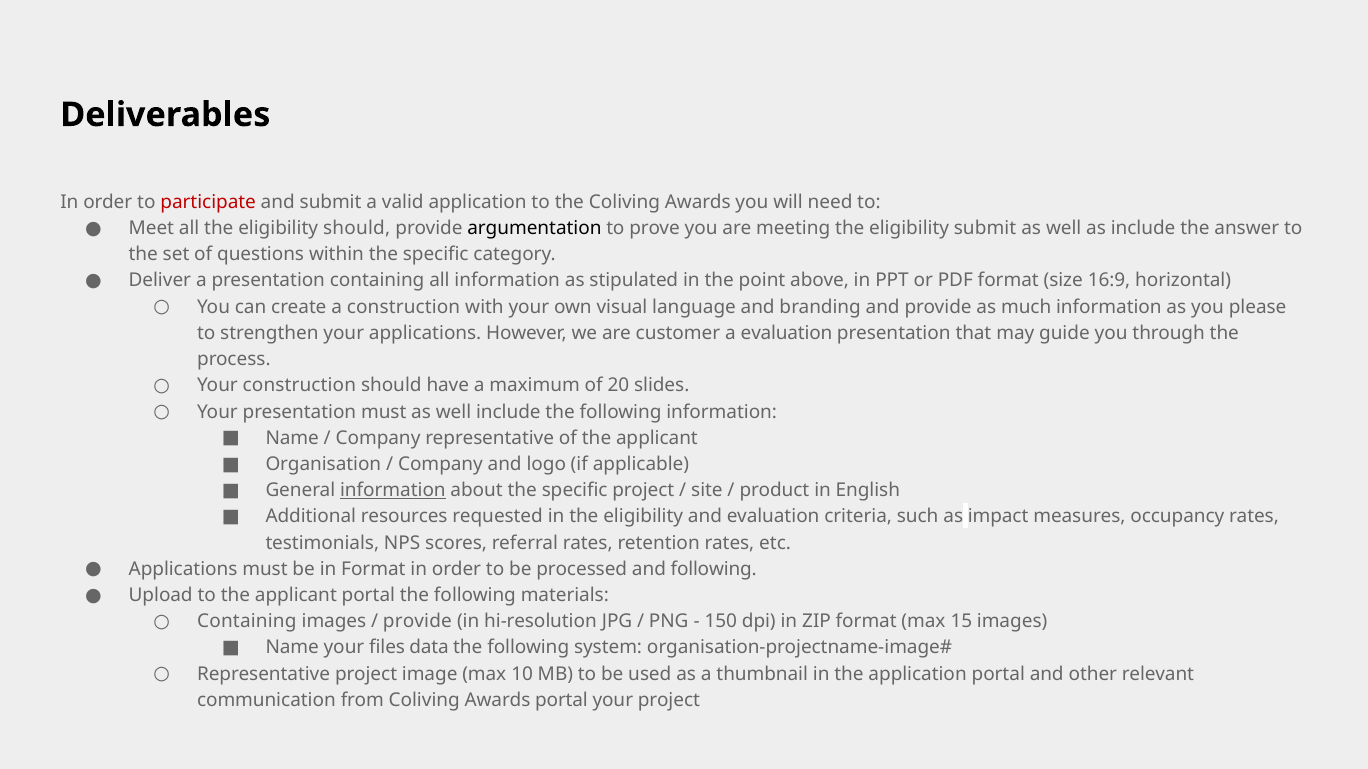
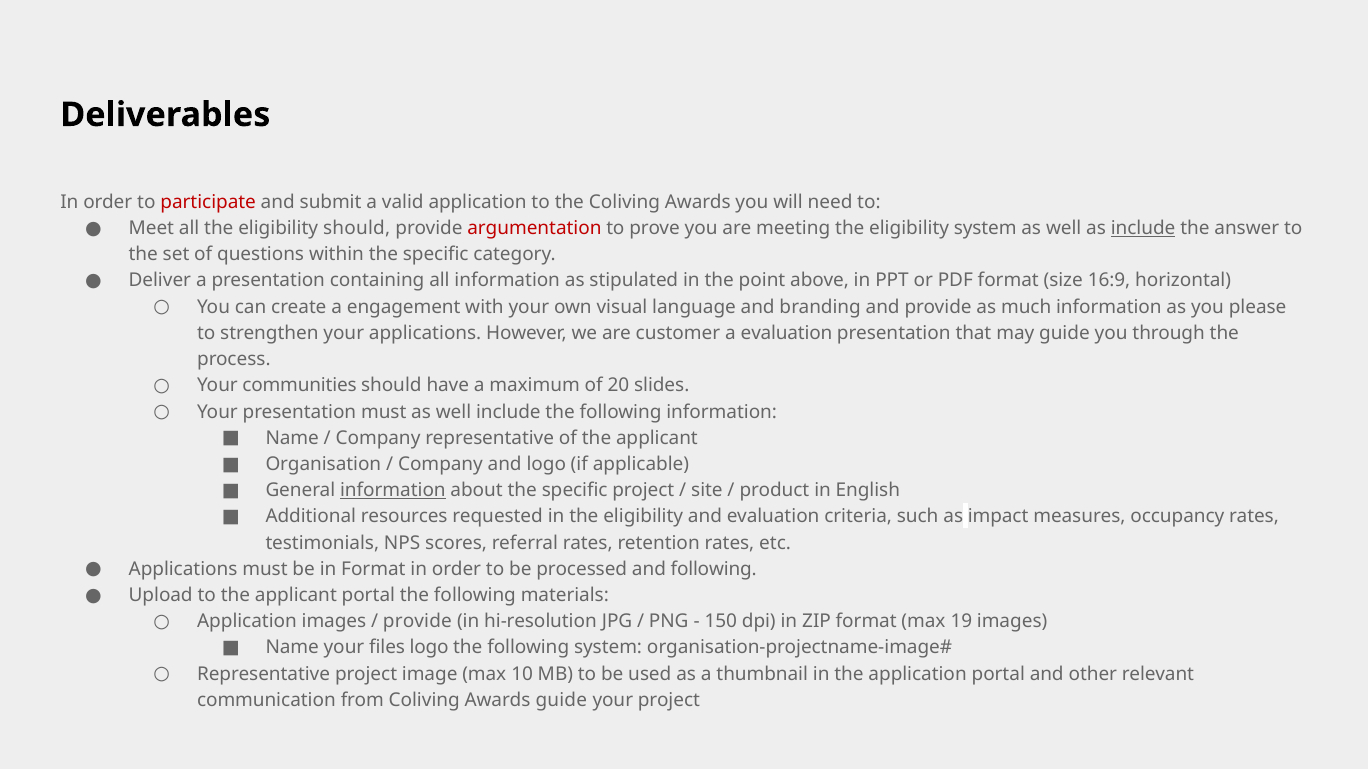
argumentation colour: black -> red
eligibility submit: submit -> system
include at (1143, 228) underline: none -> present
a construction: construction -> engagement
Your construction: construction -> communities
Containing at (247, 622): Containing -> Application
15: 15 -> 19
files data: data -> logo
Awards portal: portal -> guide
